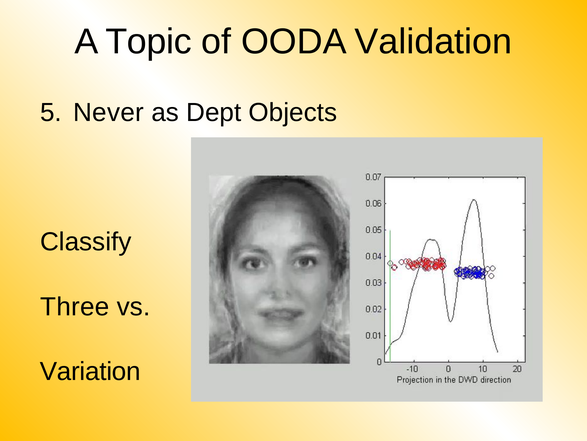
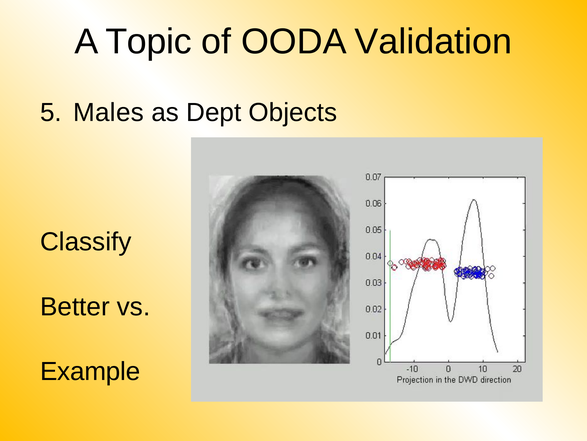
Never: Never -> Males
Three: Three -> Better
Variation: Variation -> Example
